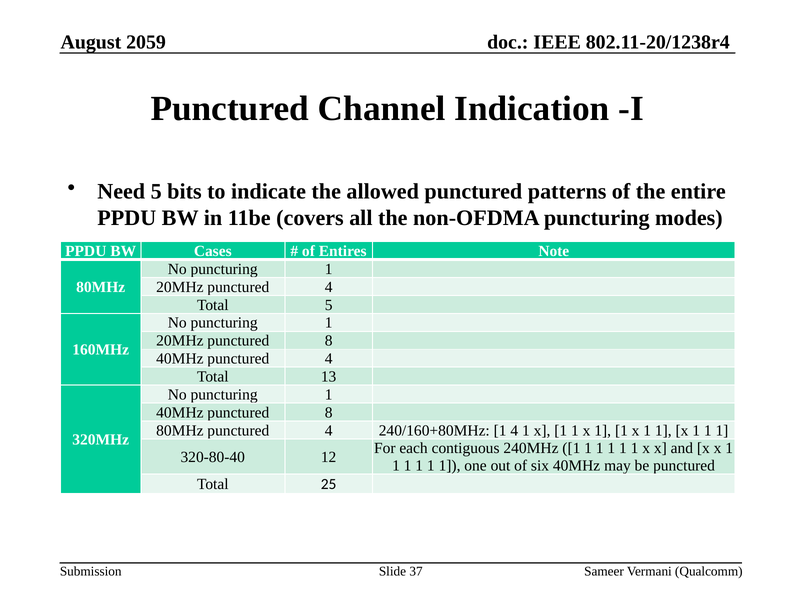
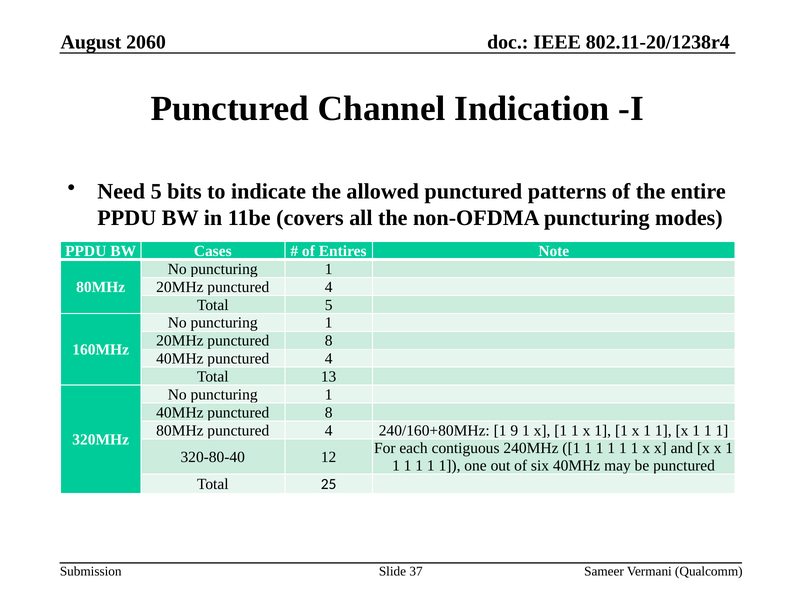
2059: 2059 -> 2060
1 4: 4 -> 9
